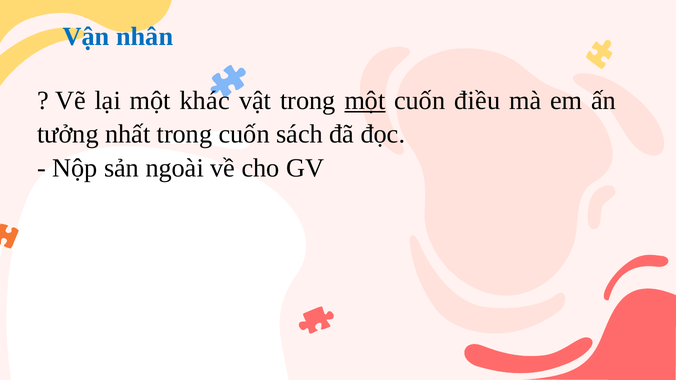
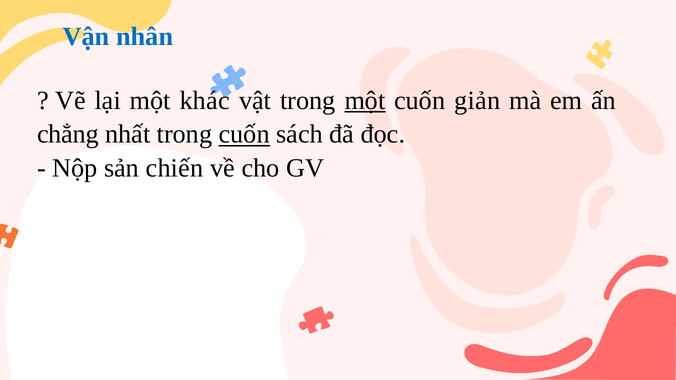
điều: điều -> giản
tưởng: tưởng -> chẳng
cuốn at (244, 134) underline: none -> present
ngoài: ngoài -> chiến
